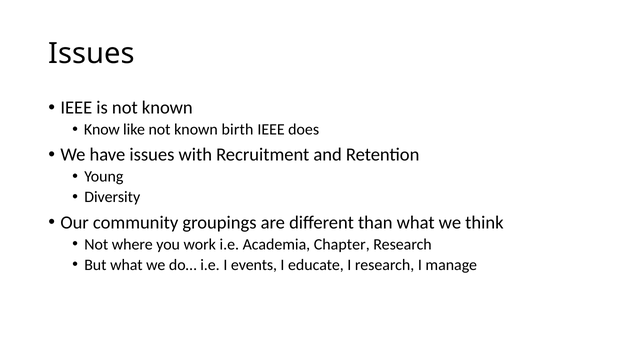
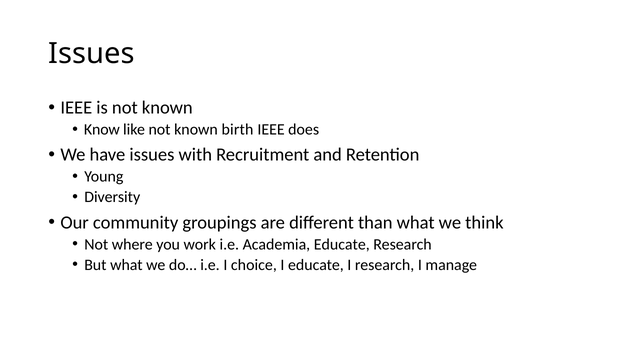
Academia Chapter: Chapter -> Educate
events: events -> choice
